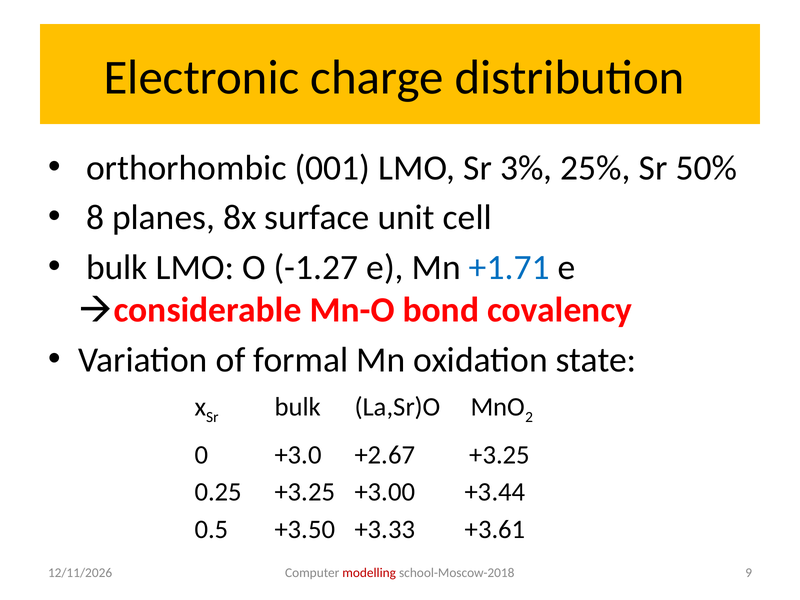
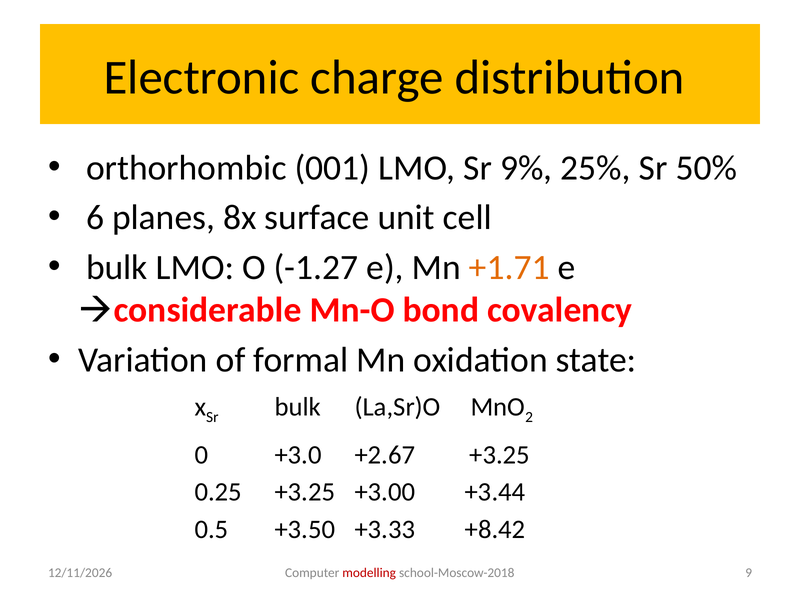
3%: 3% -> 9%
8: 8 -> 6
+1.71 colour: blue -> orange
+3.61: +3.61 -> +8.42
